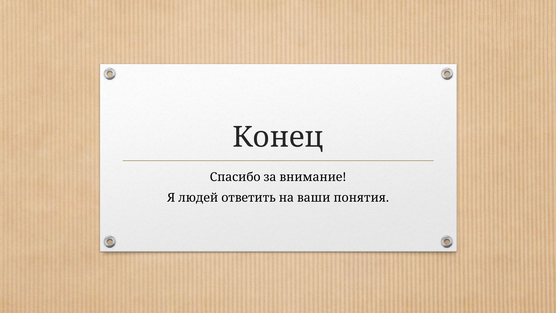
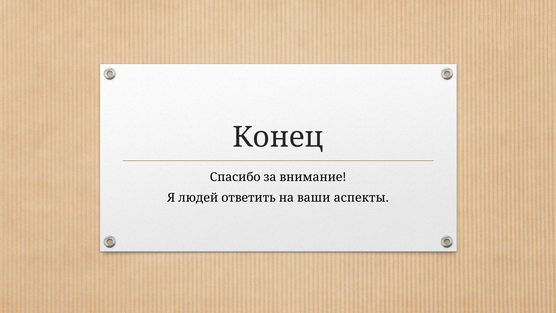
понятия: понятия -> аспекты
